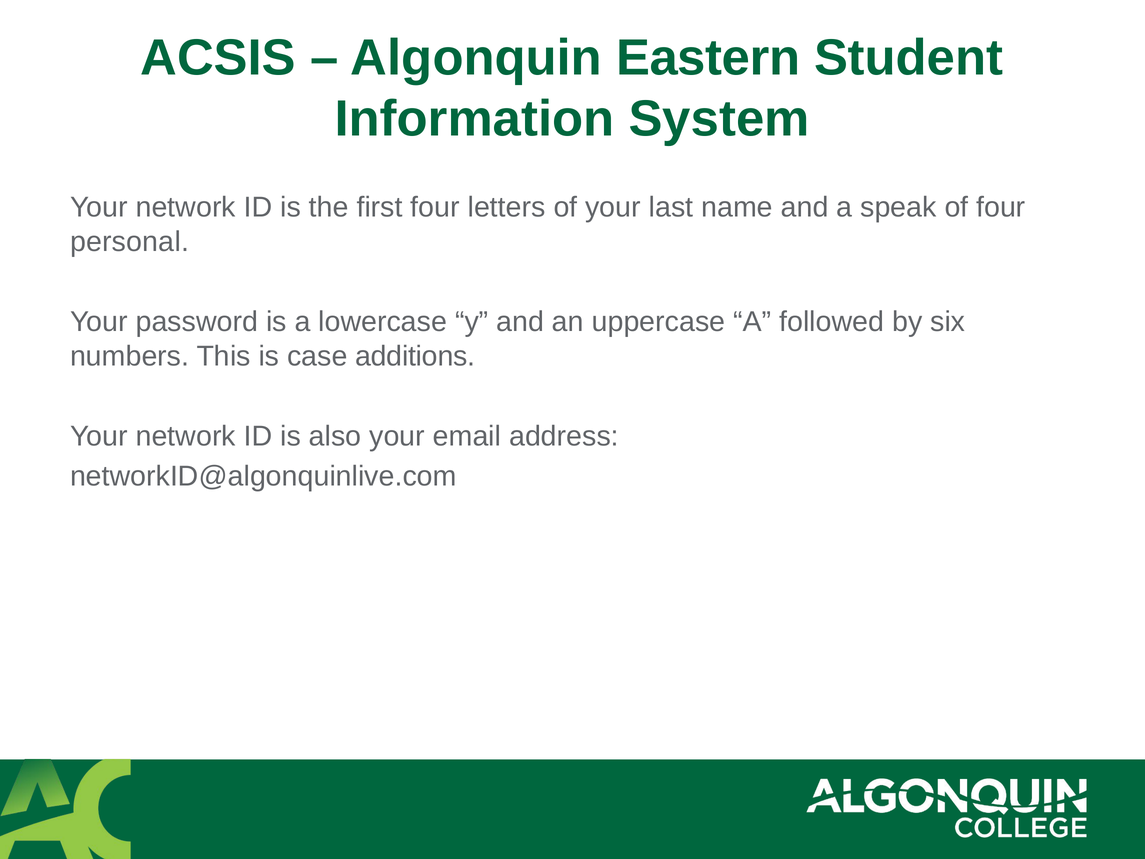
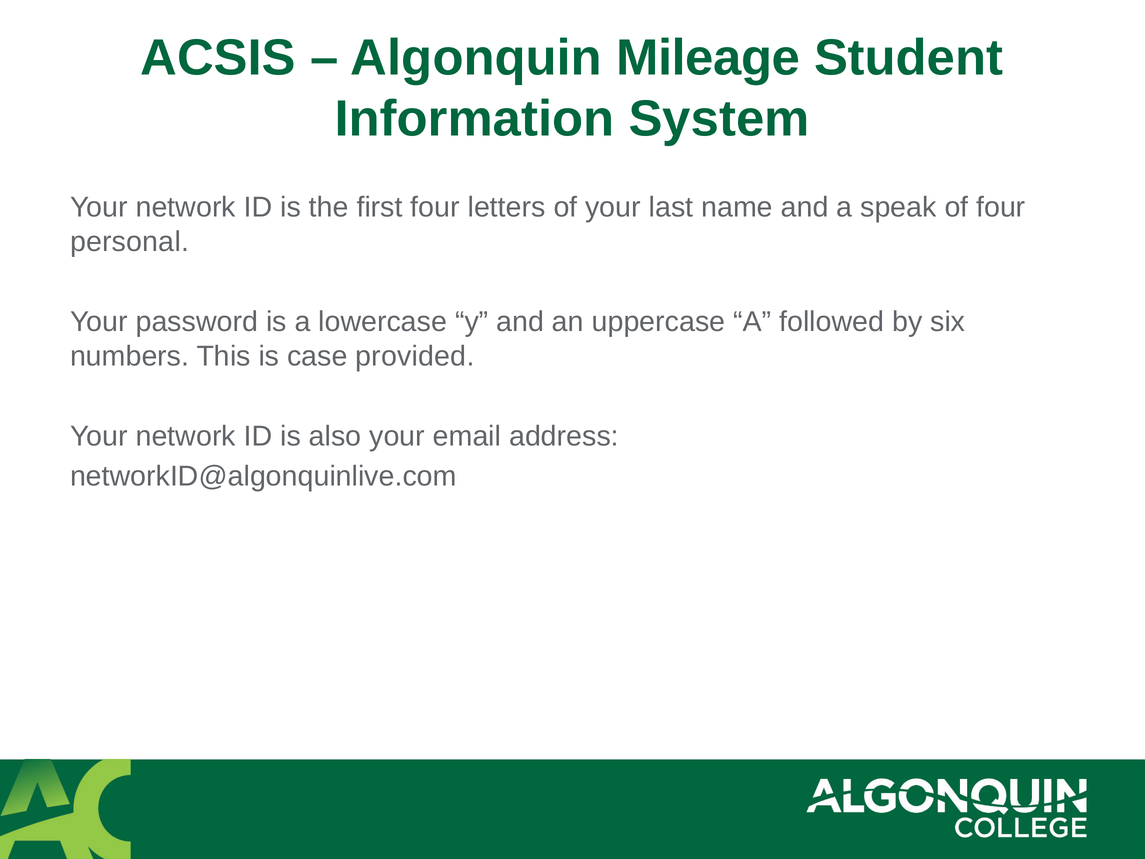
Eastern: Eastern -> Mileage
additions: additions -> provided
